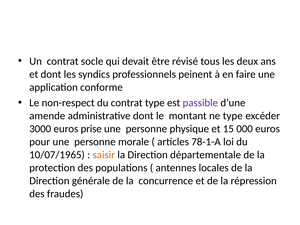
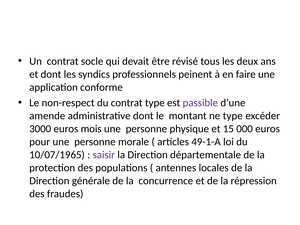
prise: prise -> mois
78-1-A: 78-1-A -> 49-1-A
saisir colour: orange -> purple
